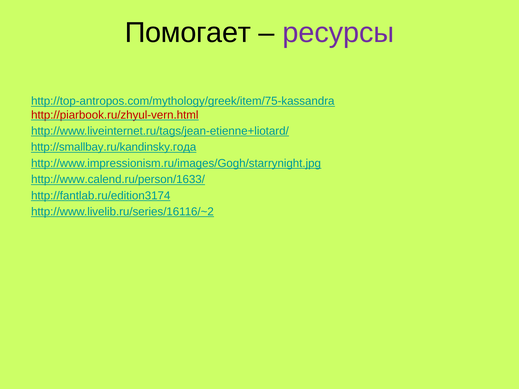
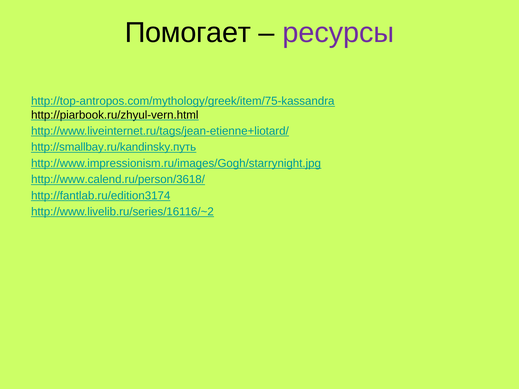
http://piarbook.ru/zhyul-vern.html colour: red -> black
http://smallbay.ru/kandinsky.года: http://smallbay.ru/kandinsky.года -> http://smallbay.ru/kandinsky.путь
http://www.calend.ru/person/1633/: http://www.calend.ru/person/1633/ -> http://www.calend.ru/person/3618/
